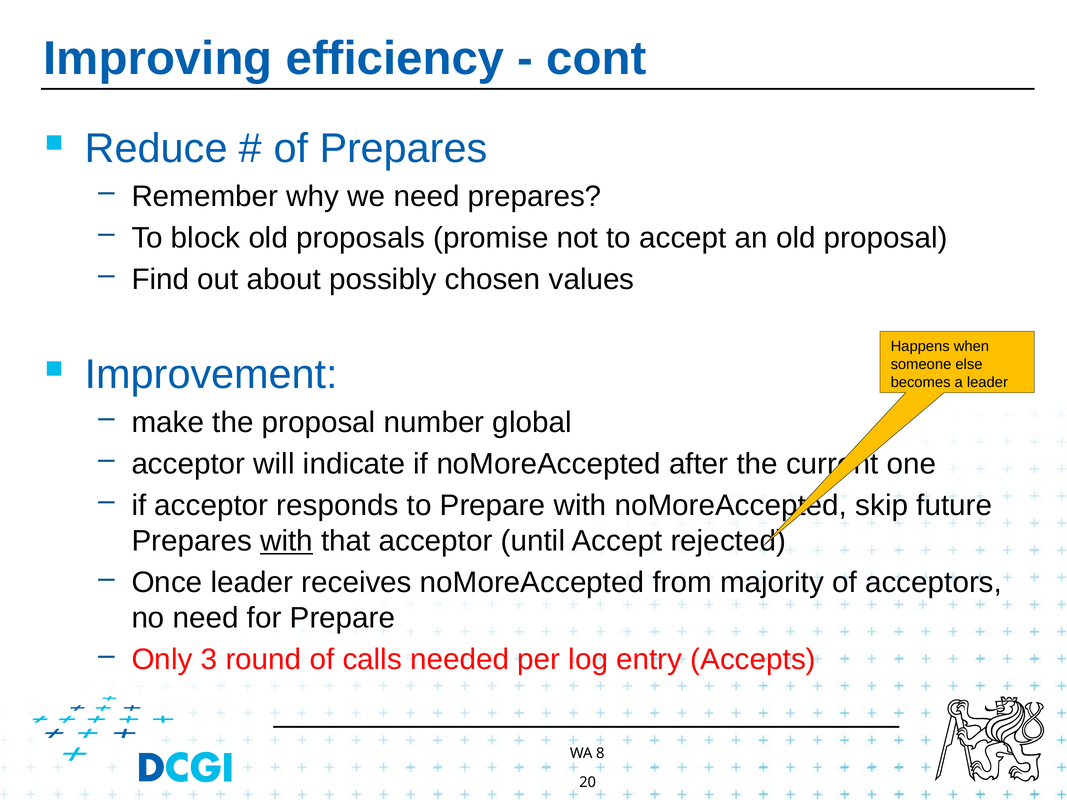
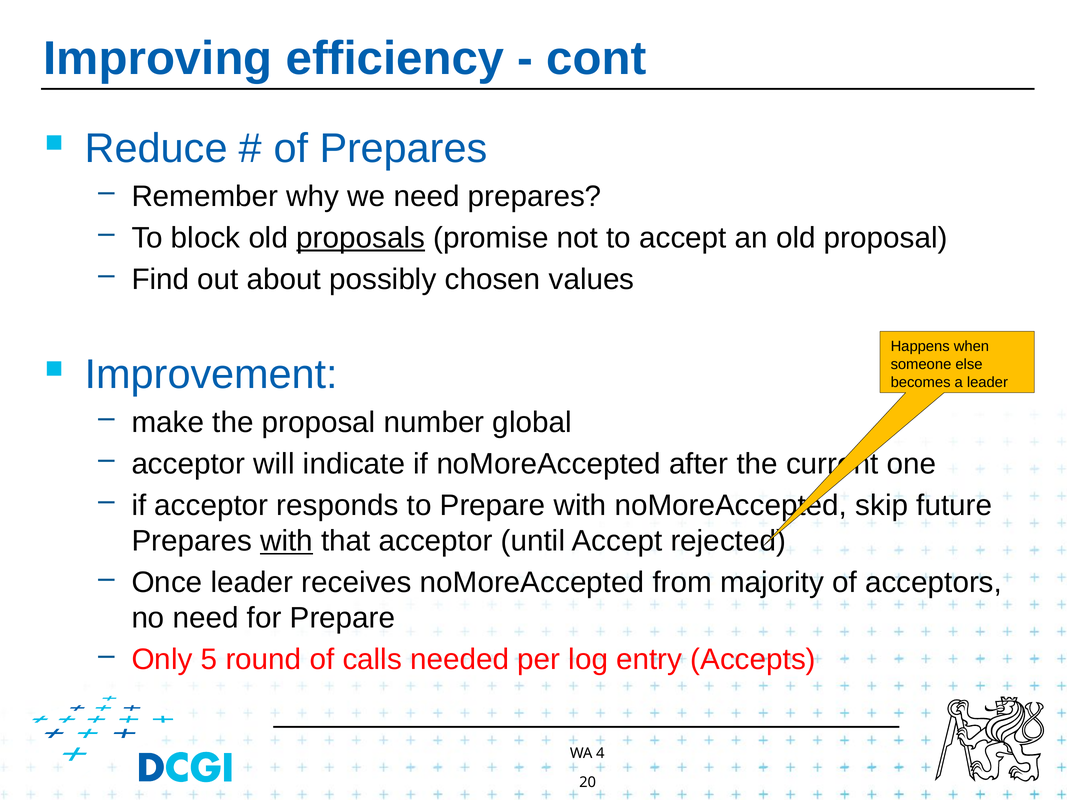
proposals underline: none -> present
3: 3 -> 5
8: 8 -> 4
